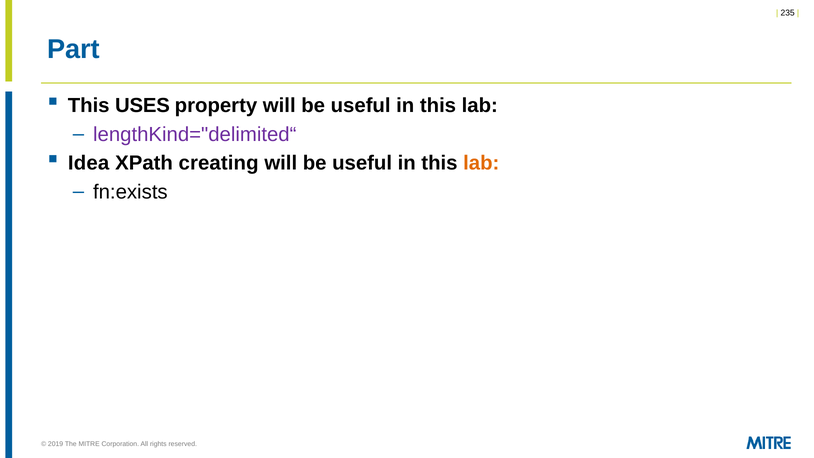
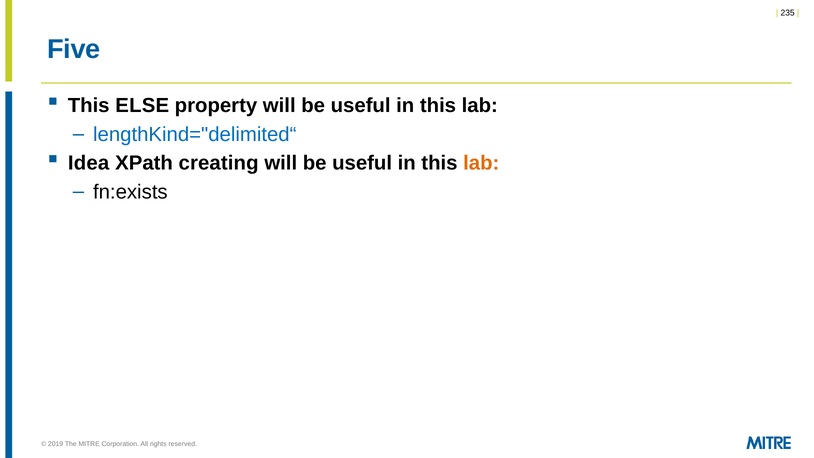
Part: Part -> Five
USES: USES -> ELSE
lengthKind="delimited“ colour: purple -> blue
